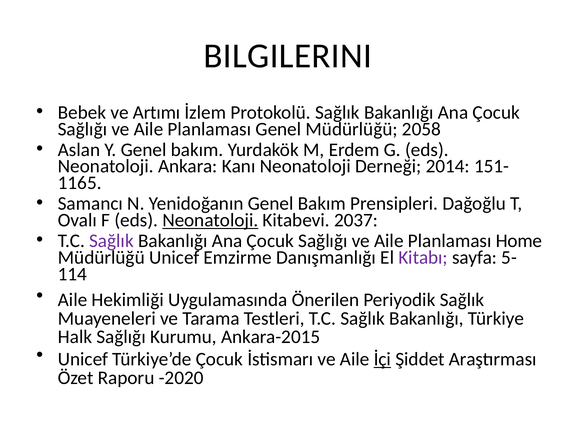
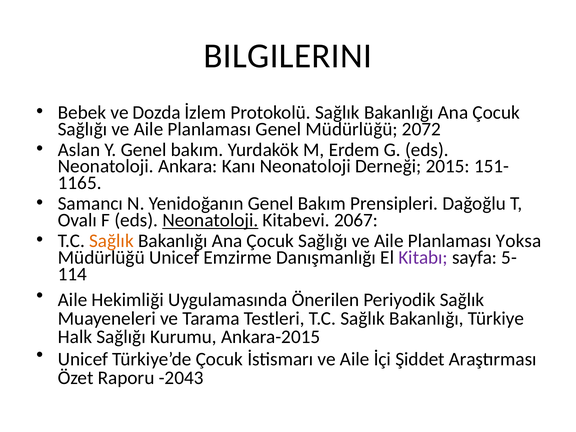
Artımı: Artımı -> Dozda
2058: 2058 -> 2072
2014: 2014 -> 2015
2037: 2037 -> 2067
Sağlık at (111, 241) colour: purple -> orange
Home: Home -> Yoksa
İçi underline: present -> none
-2020: -2020 -> -2043
